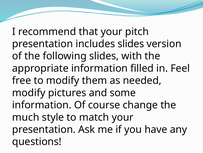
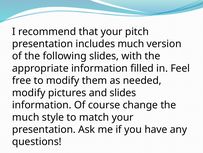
includes slides: slides -> much
and some: some -> slides
